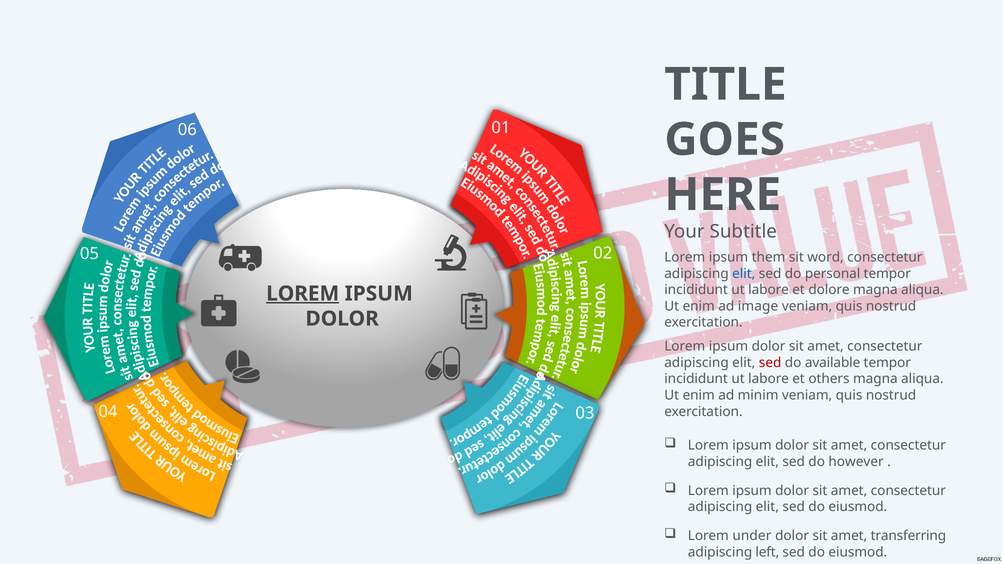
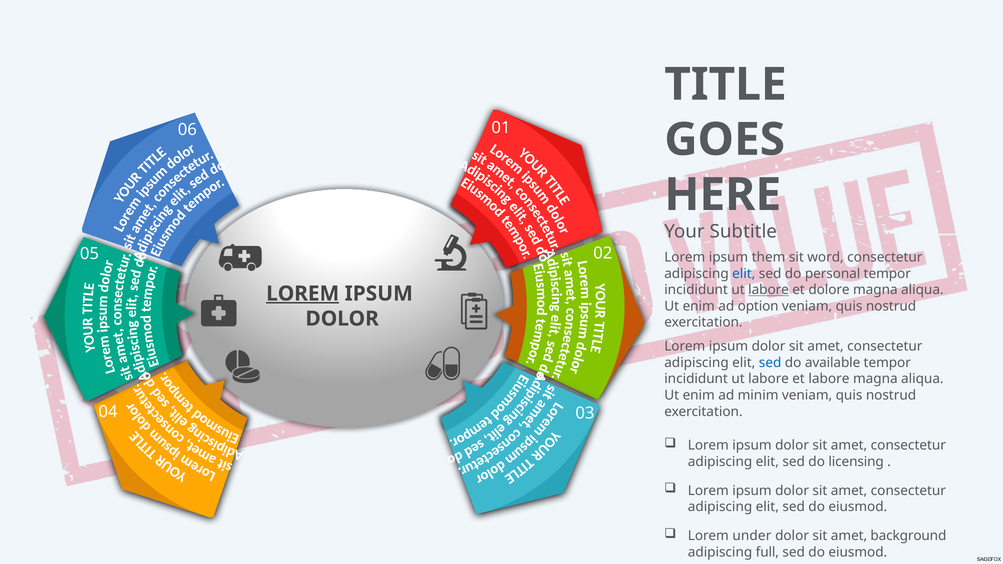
labore at (769, 290) underline: none -> present
image: image -> option
sed at (770, 363) colour: red -> blue
et others: others -> labore
however: however -> licensing
transferring: transferring -> background
left: left -> full
